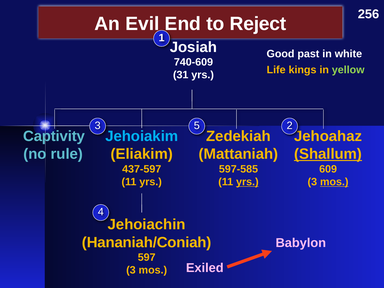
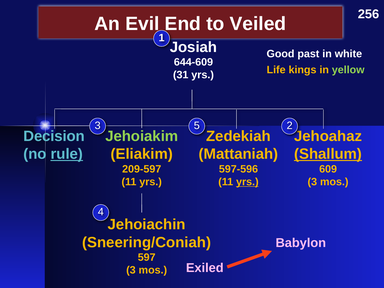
Reject: Reject -> Veiled
740-609: 740-609 -> 644-609
Captivity: Captivity -> Decision
Jehoiakim colour: light blue -> light green
rule underline: none -> present
437-597: 437-597 -> 209-597
597-585: 597-585 -> 597-596
mos at (334, 182) underline: present -> none
Hananiah/Coniah: Hananiah/Coniah -> Sneering/Coniah
